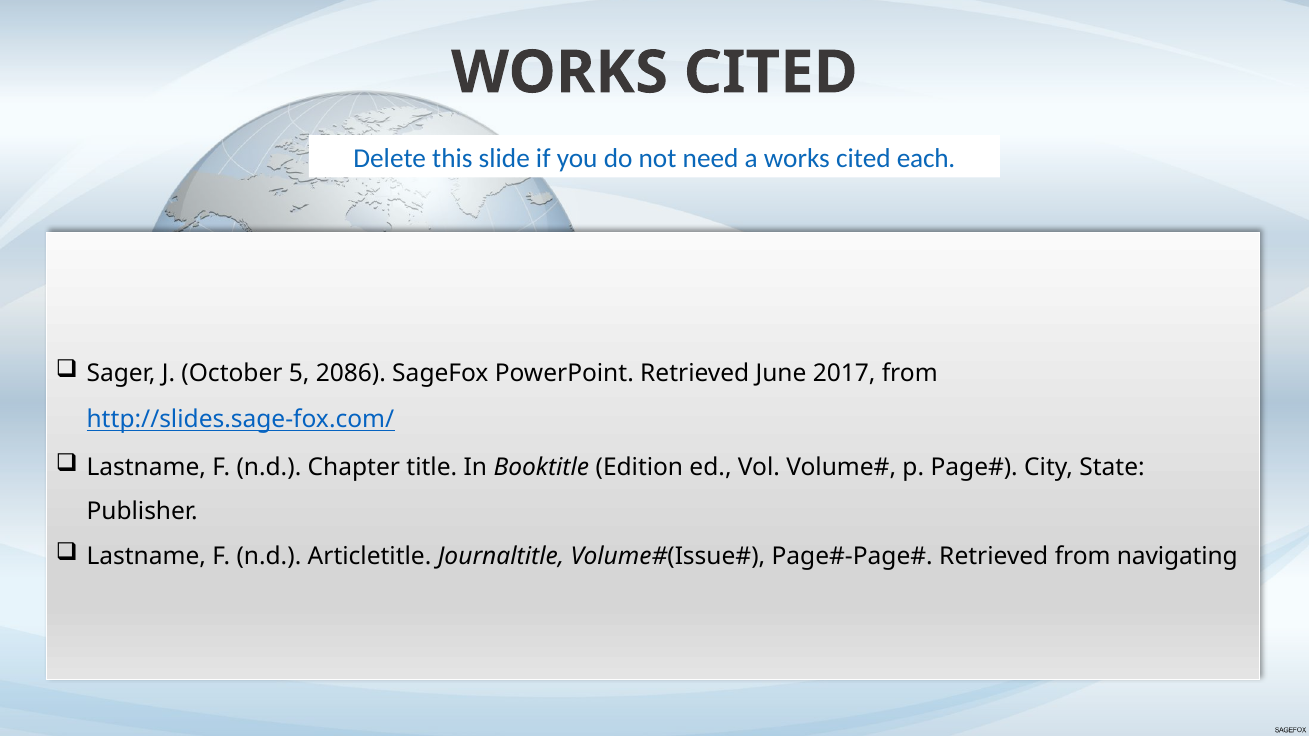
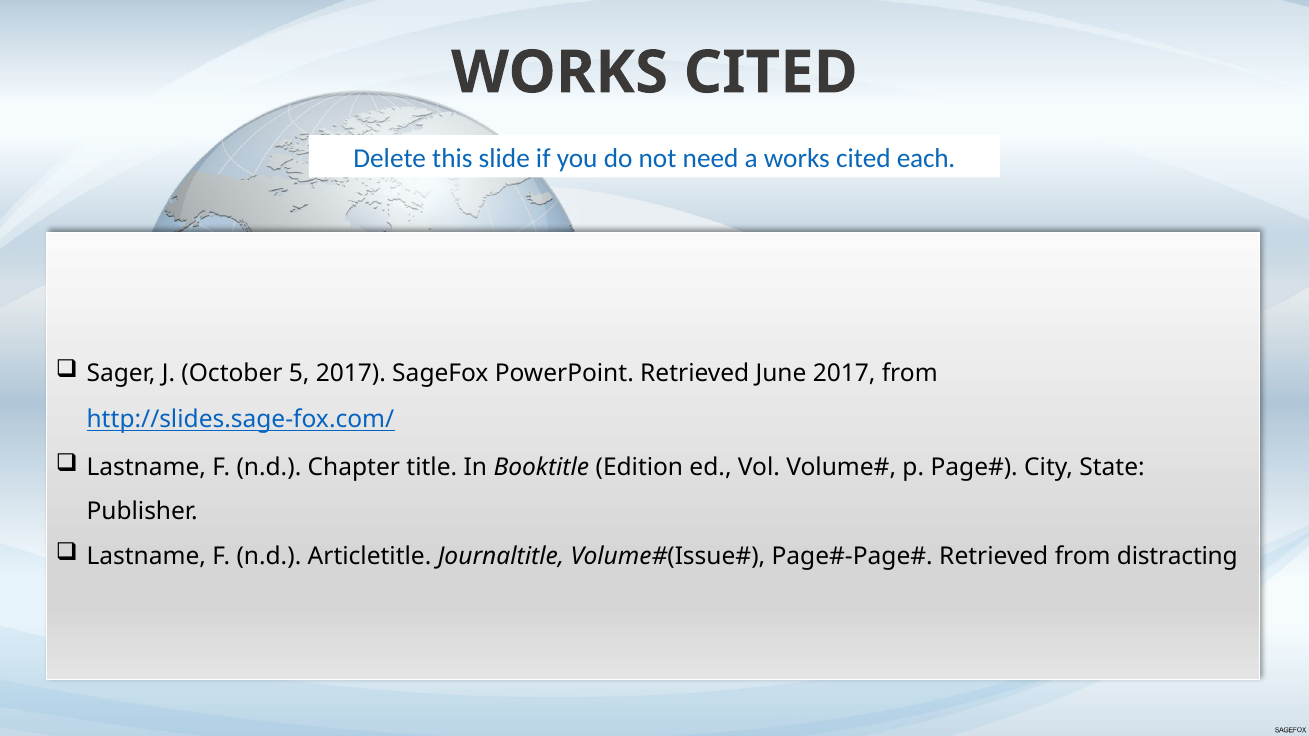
5 2086: 2086 -> 2017
navigating: navigating -> distracting
